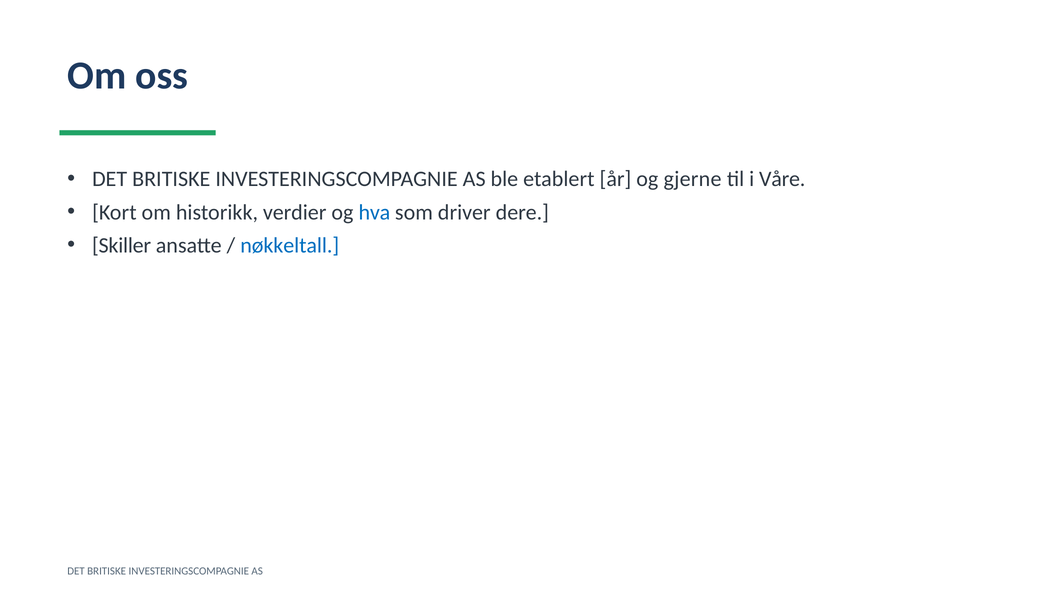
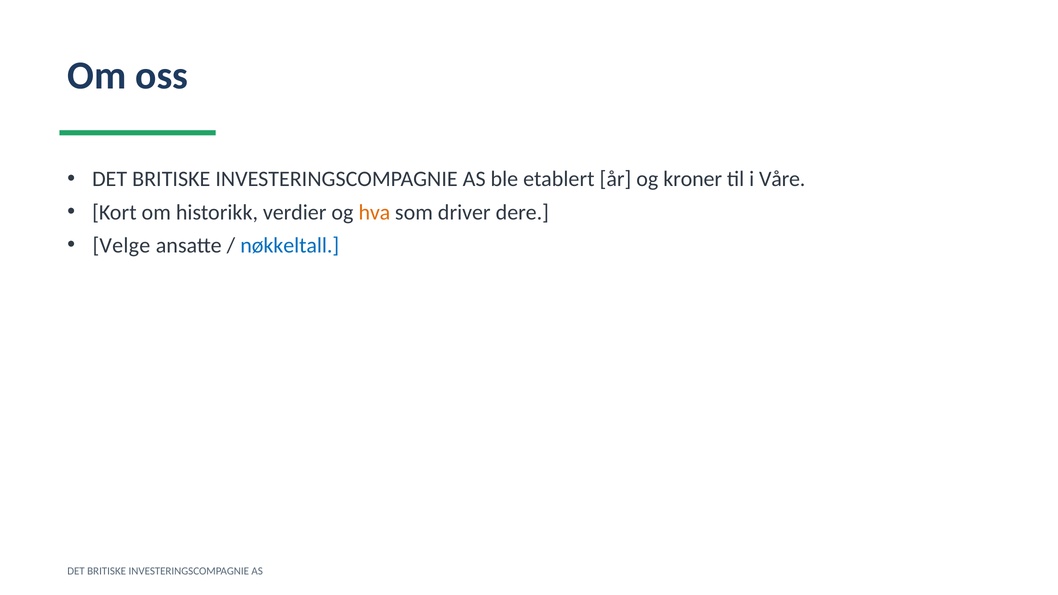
gjerne: gjerne -> kroner
hva colour: blue -> orange
Skiller: Skiller -> Velge
